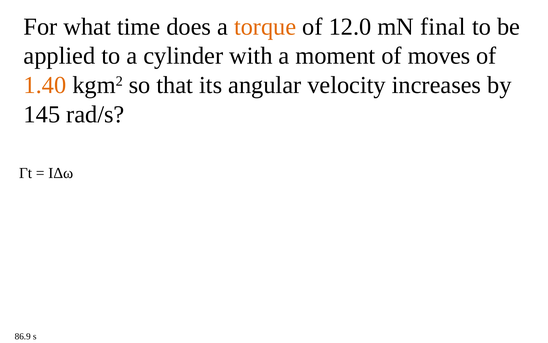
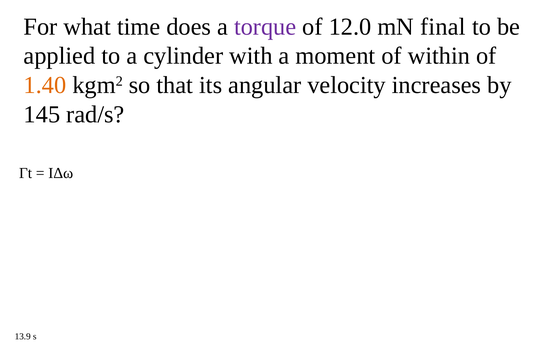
torque colour: orange -> purple
moves: moves -> within
86.9: 86.9 -> 13.9
